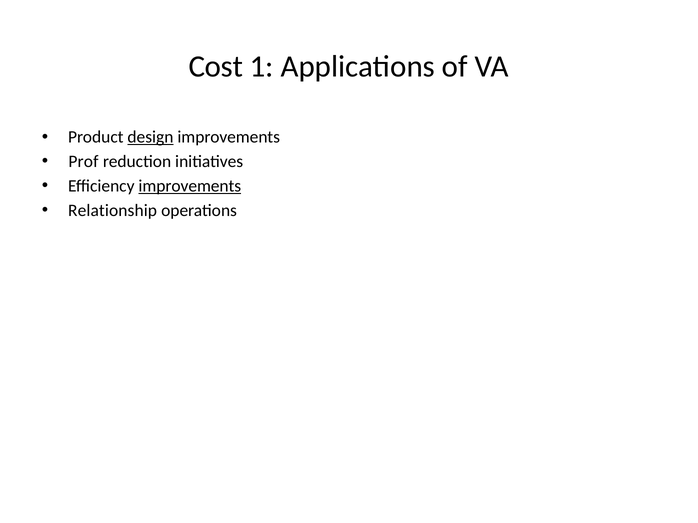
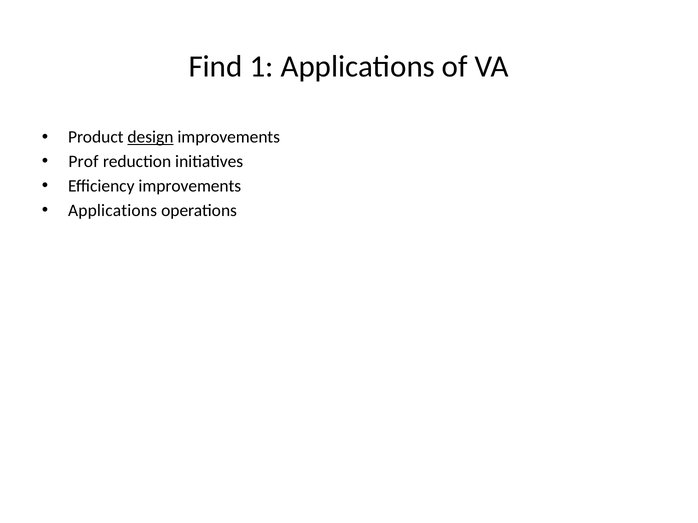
Cost: Cost -> Find
improvements at (190, 186) underline: present -> none
Relationship at (113, 211): Relationship -> Applications
